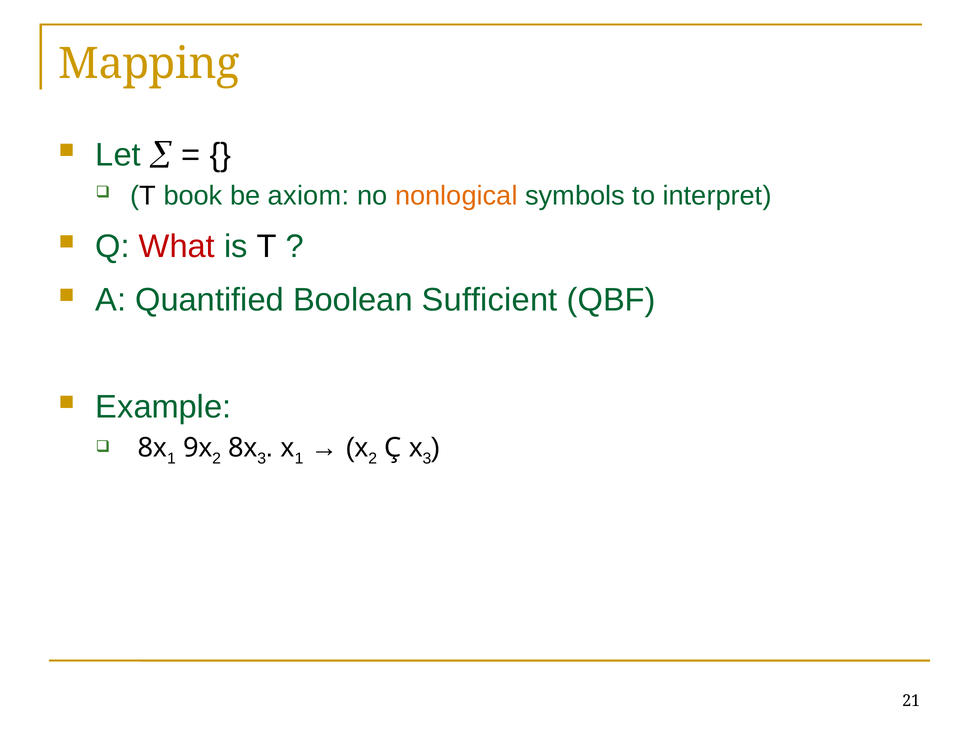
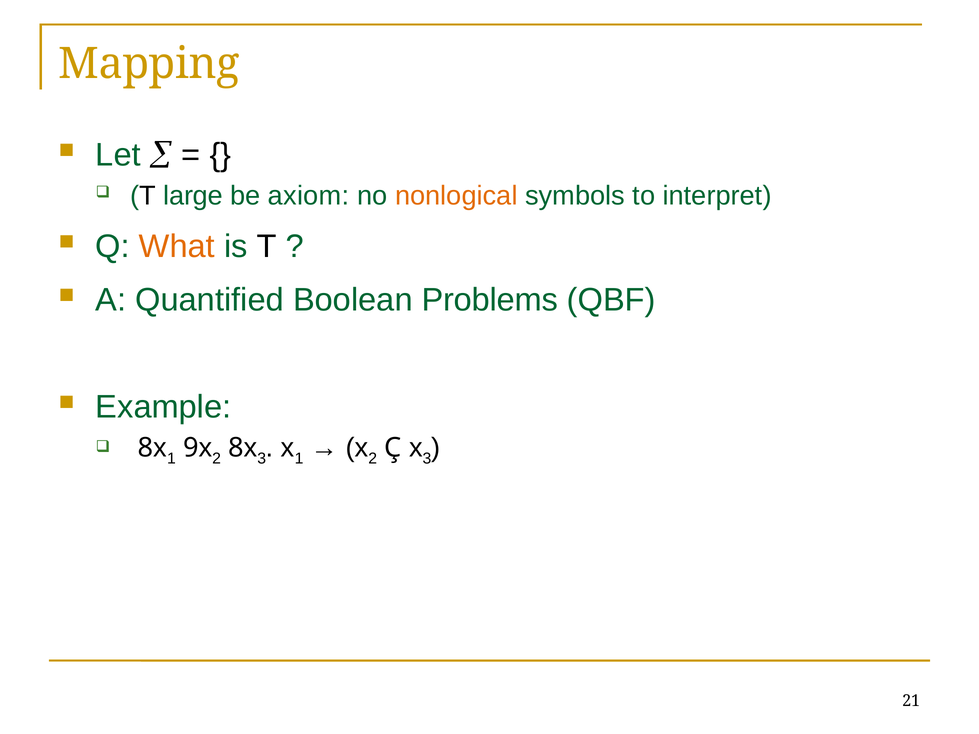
book: book -> large
What colour: red -> orange
Sufficient: Sufficient -> Problems
